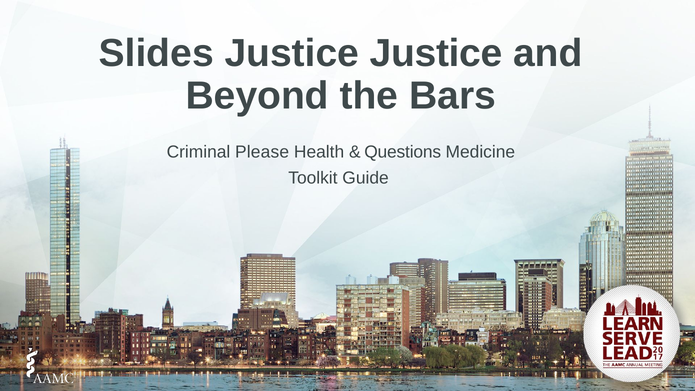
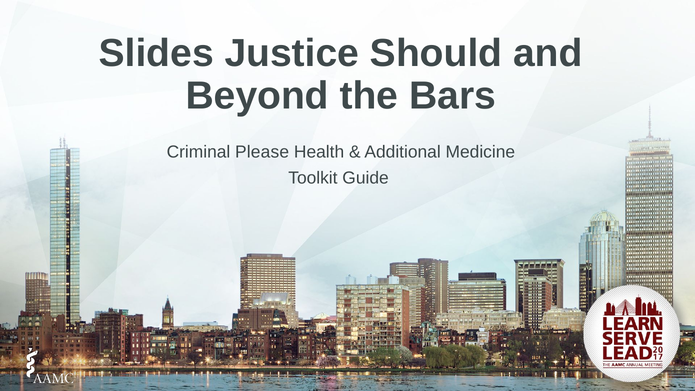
Justice Justice: Justice -> Should
Questions: Questions -> Additional
